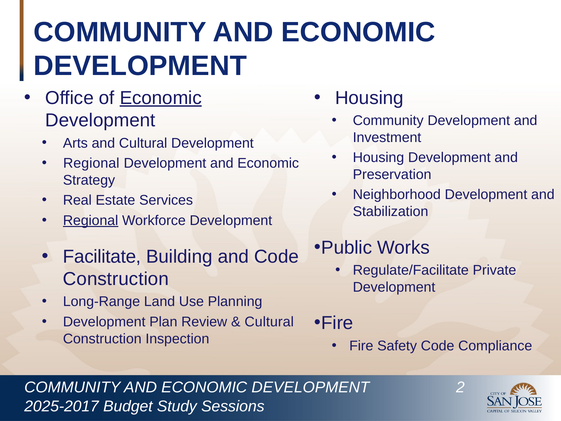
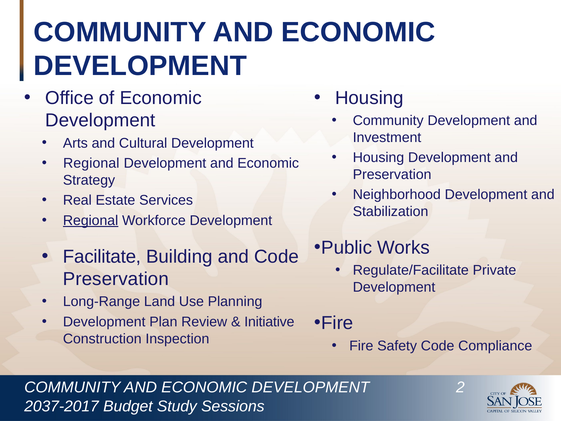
Economic at (161, 98) underline: present -> none
Construction at (116, 279): Construction -> Preservation
Cultural at (269, 322): Cultural -> Initiative
2025-2017: 2025-2017 -> 2037-2017
